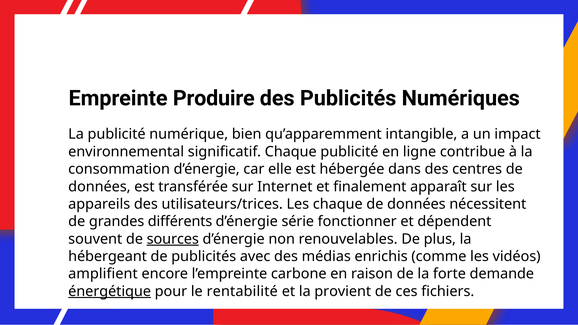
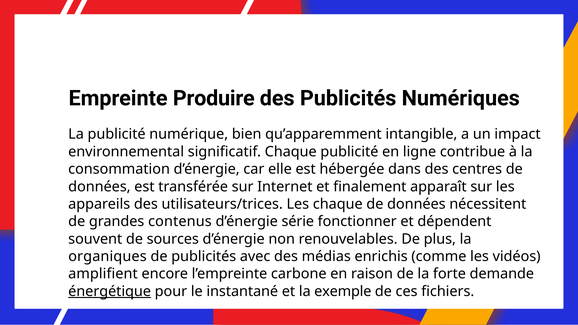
différents: différents -> contenus
sources underline: present -> none
hébergeant: hébergeant -> organiques
rentabilité: rentabilité -> instantané
provient: provient -> exemple
